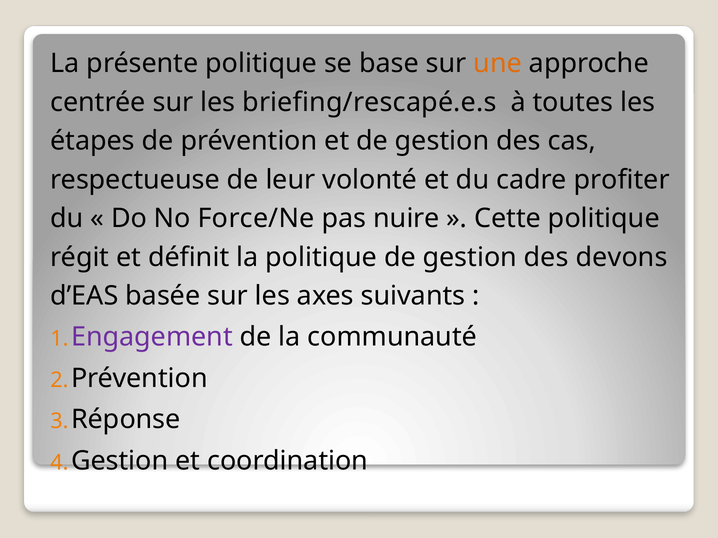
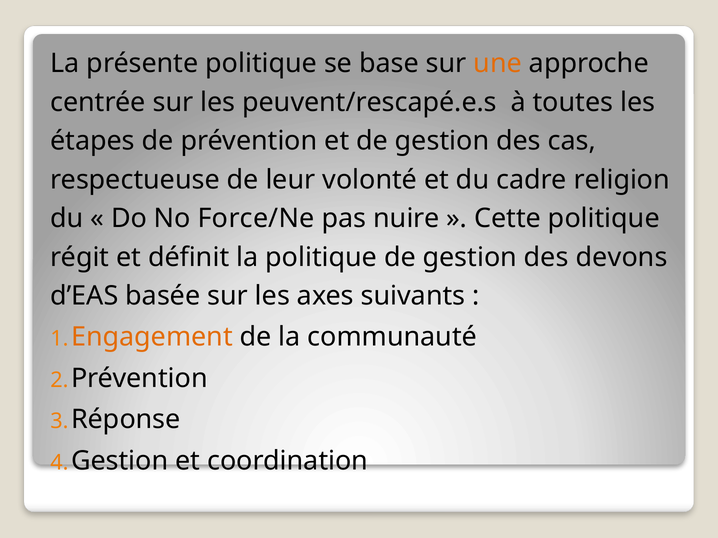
briefing/rescapé.e.s: briefing/rescapé.e.s -> peuvent/rescapé.e.s
profiter: profiter -> religion
Engagement colour: purple -> orange
